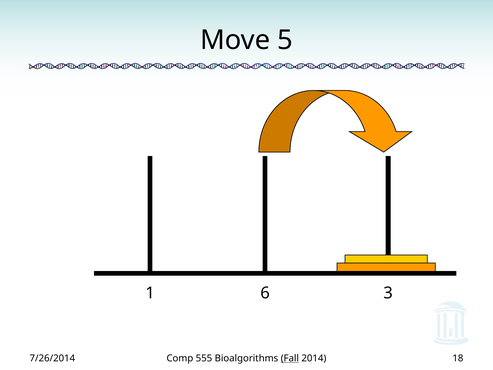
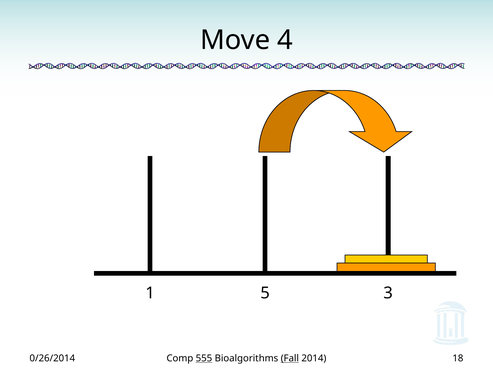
5: 5 -> 4
6: 6 -> 5
7/26/2014: 7/26/2014 -> 0/26/2014
555 underline: none -> present
